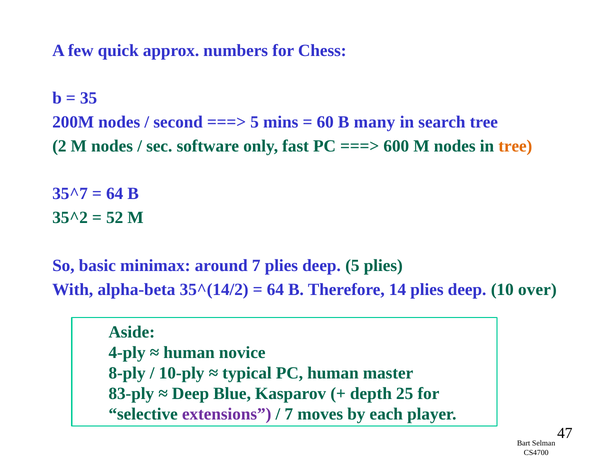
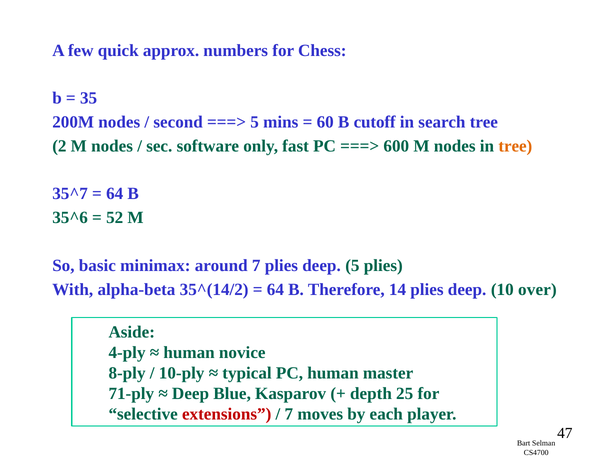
many: many -> cutoff
35^2: 35^2 -> 35^6
83-ply: 83-ply -> 71-ply
extensions colour: purple -> red
